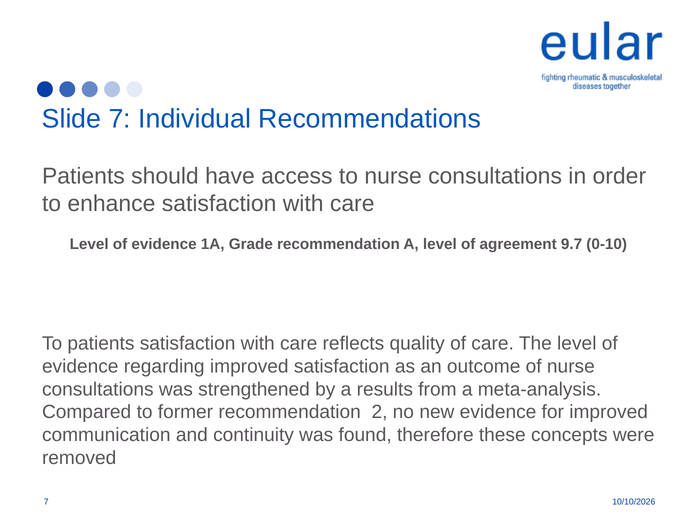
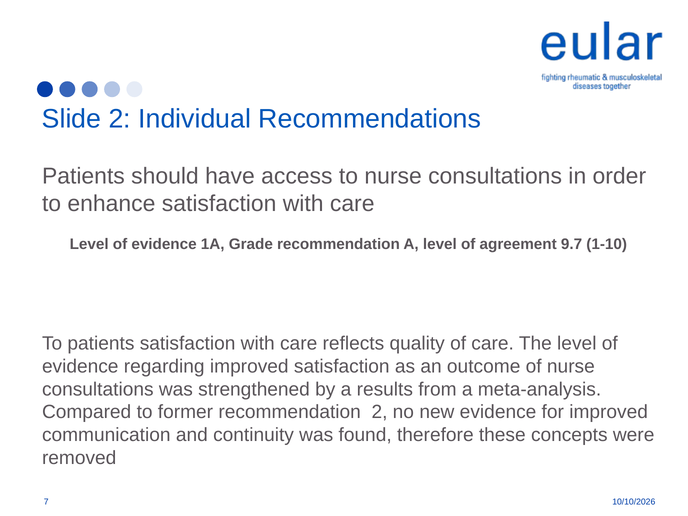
Slide 7: 7 -> 2
0-10: 0-10 -> 1-10
